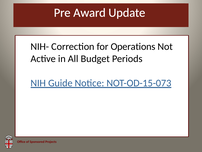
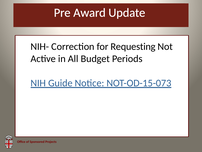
Operations: Operations -> Requesting
